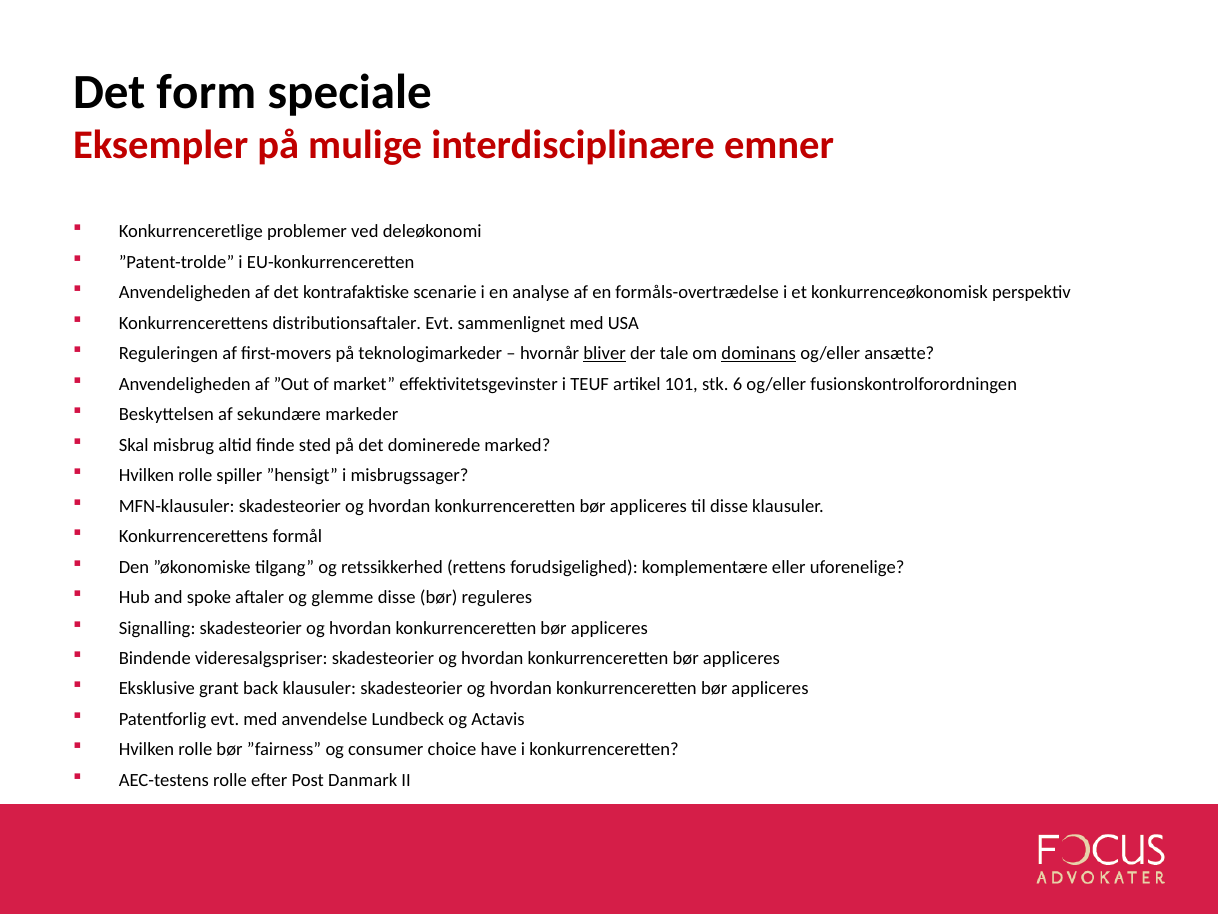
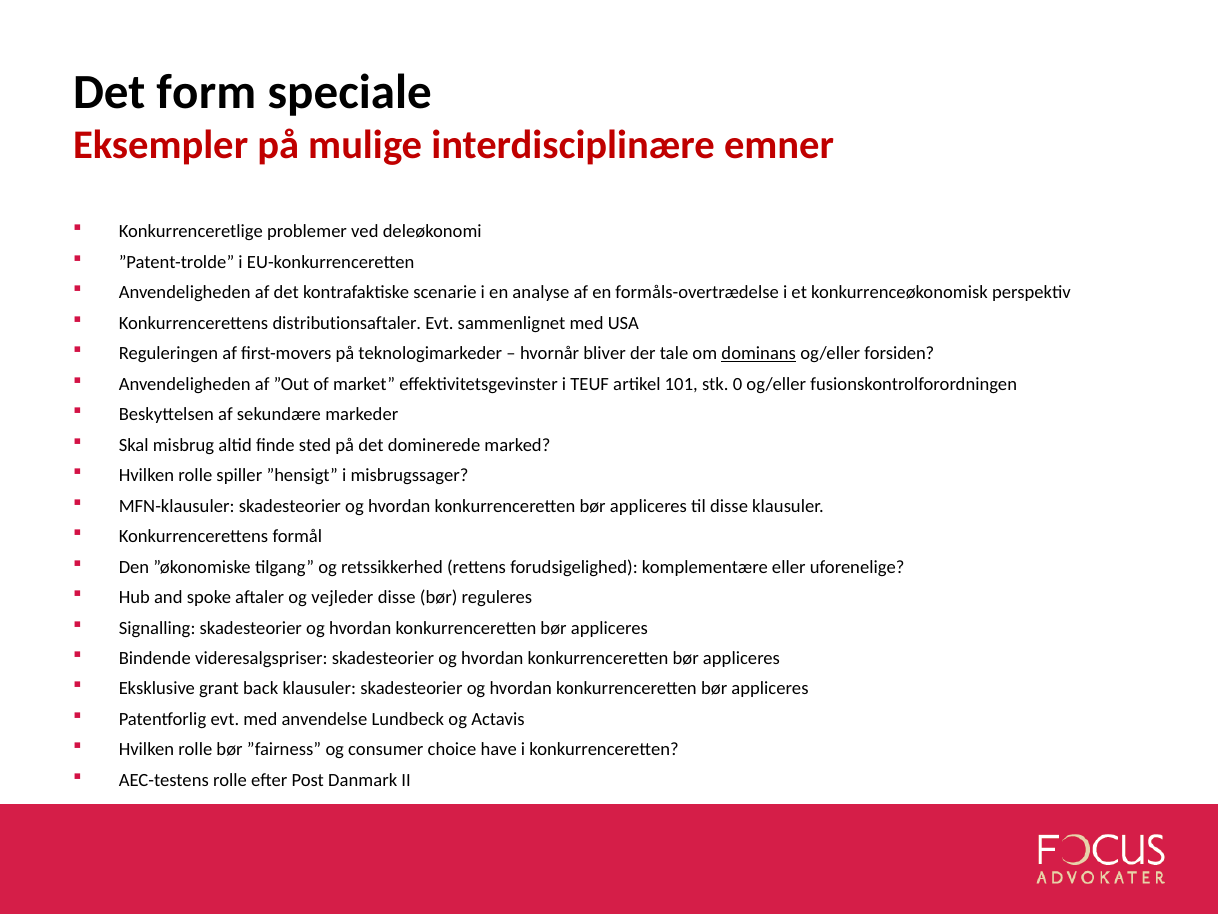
bliver underline: present -> none
ansætte: ansætte -> forsiden
6: 6 -> 0
glemme: glemme -> vejleder
